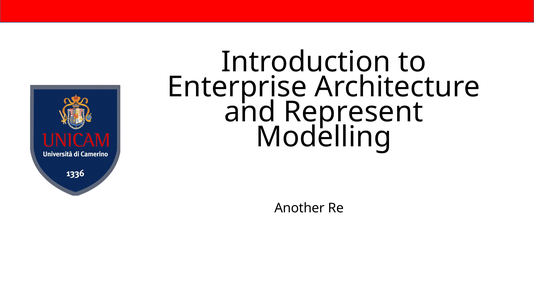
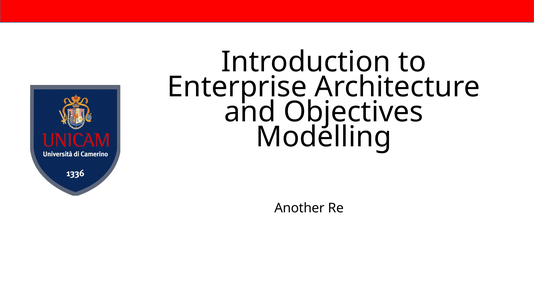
Represent: Represent -> Objectives
